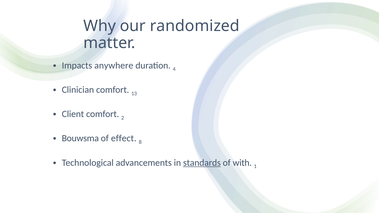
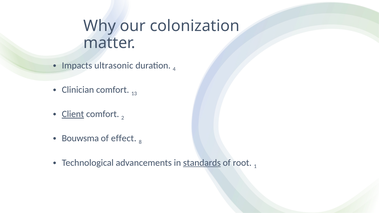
randomized: randomized -> colonization
anywhere: anywhere -> ultrasonic
Client underline: none -> present
with: with -> root
